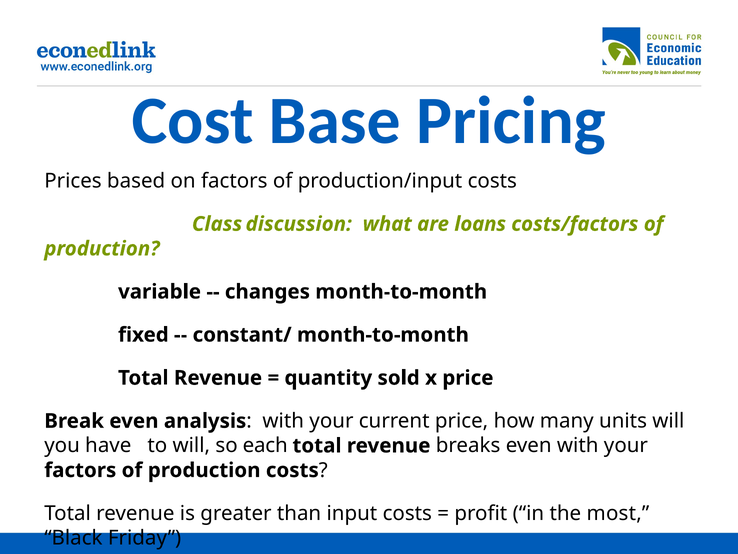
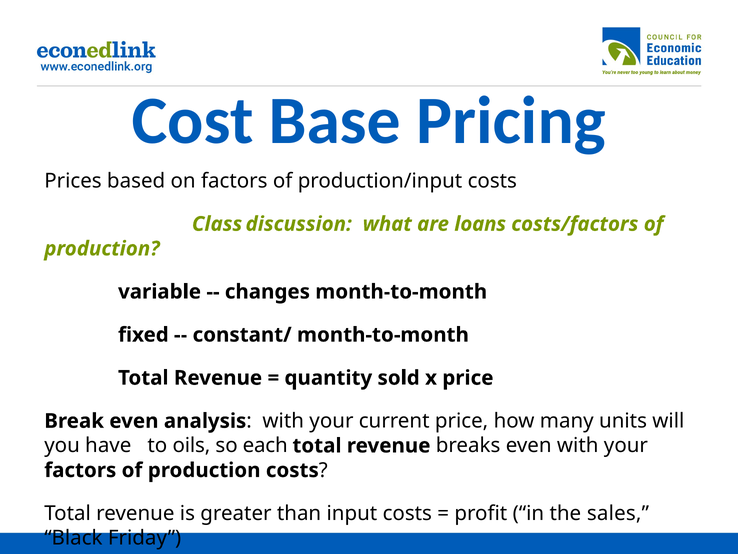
to will: will -> oils
most: most -> sales
